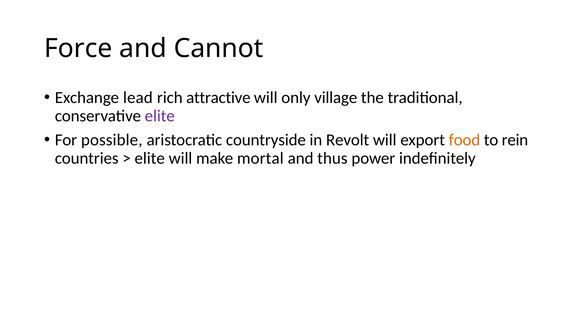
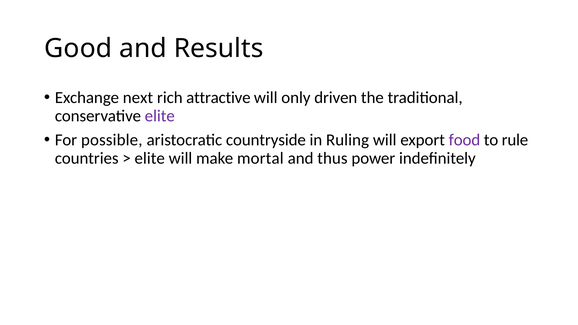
Force: Force -> Good
Cannot: Cannot -> Results
lead: lead -> next
village: village -> driven
Revolt: Revolt -> Ruling
food colour: orange -> purple
rein: rein -> rule
